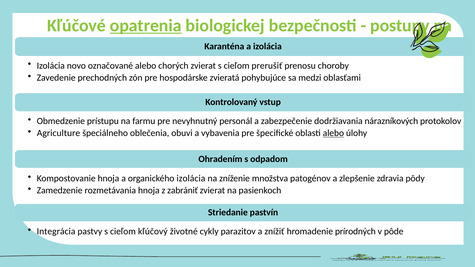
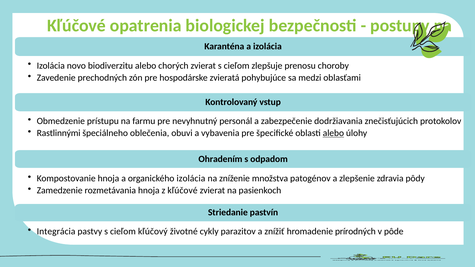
opatrenia underline: present -> none
označované: označované -> biodiverzitu
prerušiť: prerušiť -> zlepšuje
nárazníkových: nárazníkových -> znečisťujúcich
Agriculture: Agriculture -> Rastlinnými
z zabrániť: zabrániť -> kľúčové
